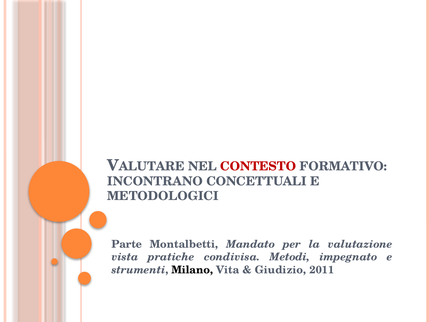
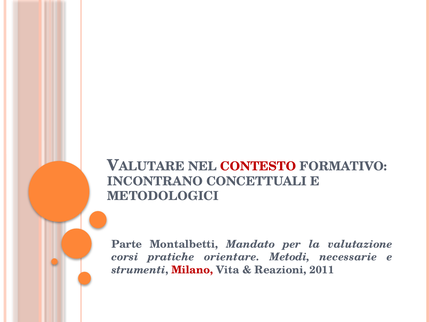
vista: vista -> corsi
condivisa: condivisa -> orientare
impegnato: impegnato -> necessarie
Milano colour: black -> red
Giudizio: Giudizio -> Reazioni
